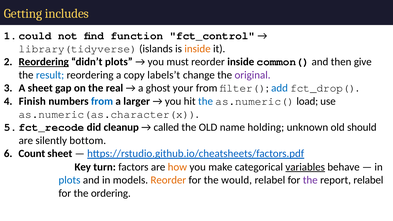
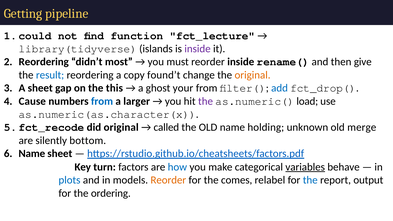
includes: includes -> pipeline
fct_control: fct_control -> fct_lecture
inside at (198, 49) colour: orange -> purple
Reordering at (44, 62) underline: present -> none
didn’t plots: plots -> most
common(: common( -> rename(
labels’t: labels’t -> found’t
original at (253, 75) colour: purple -> orange
real: real -> this
Finish: Finish -> Cause
the at (206, 101) colour: blue -> purple
did cleanup: cleanup -> original
should: should -> merge
Count at (32, 154): Count -> Name
how colour: orange -> blue
would: would -> comes
the at (310, 180) colour: purple -> blue
report relabel: relabel -> output
